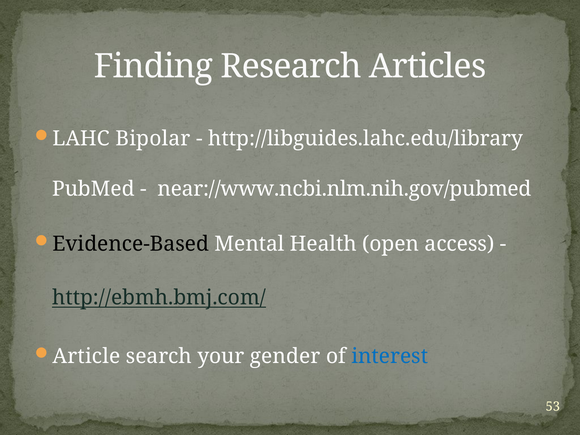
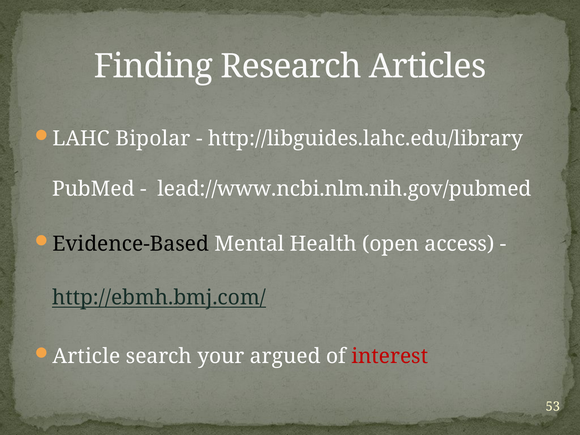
near://www.ncbi.nlm.nih.gov/pubmed: near://www.ncbi.nlm.nih.gov/pubmed -> lead://www.ncbi.nlm.nih.gov/pubmed
gender: gender -> argued
interest colour: blue -> red
